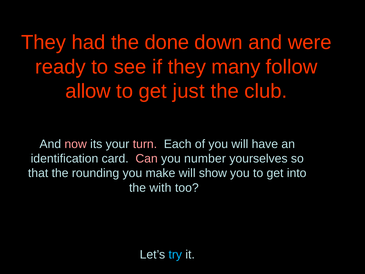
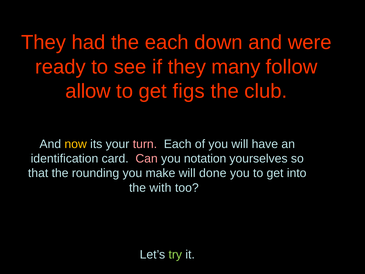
the done: done -> each
just: just -> figs
now colour: pink -> yellow
number: number -> notation
show: show -> done
try colour: light blue -> light green
